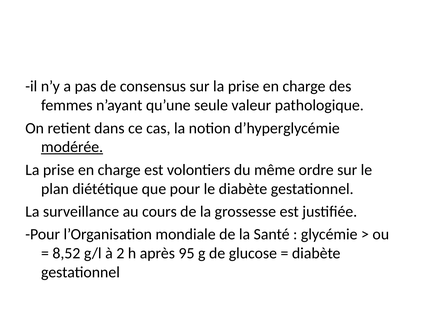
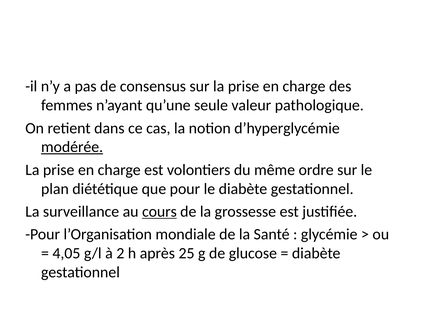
cours underline: none -> present
8,52: 8,52 -> 4,05
95: 95 -> 25
